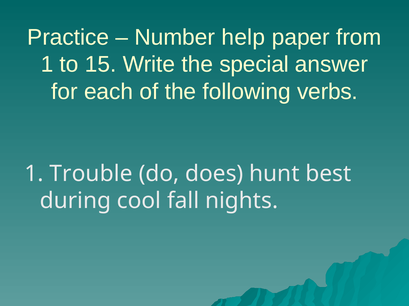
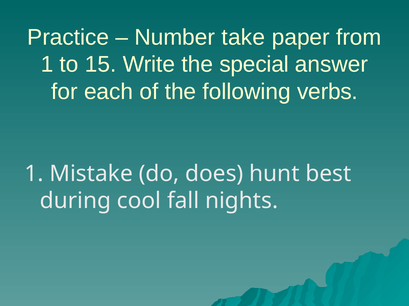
help: help -> take
Trouble: Trouble -> Mistake
